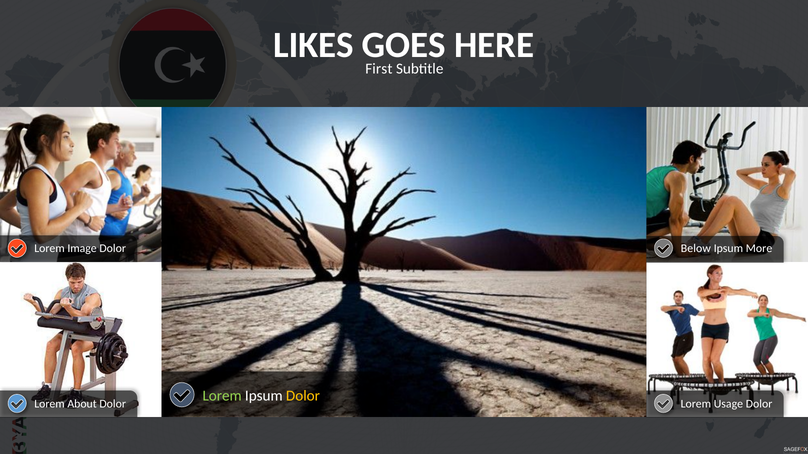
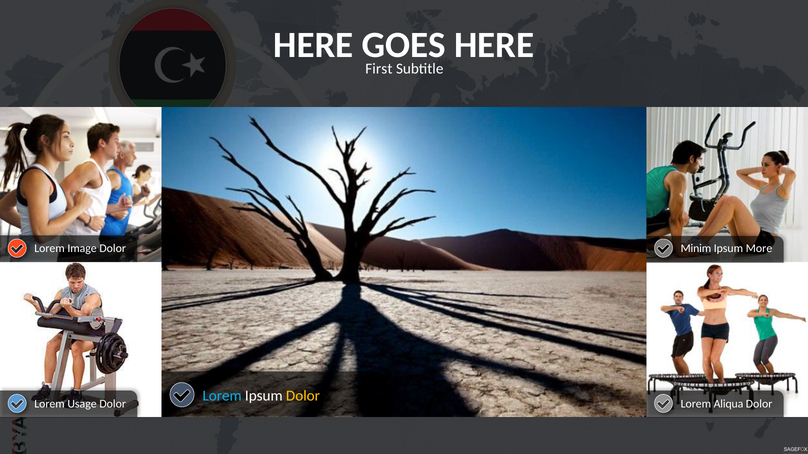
LIKES at (313, 45): LIKES -> HERE
Below: Below -> Minim
Lorem at (222, 396) colour: light green -> light blue
About: About -> Usage
Usage: Usage -> Aliqua
